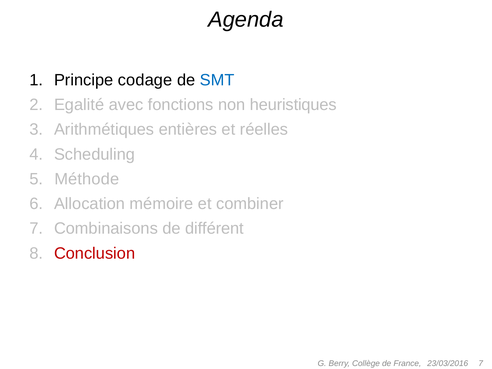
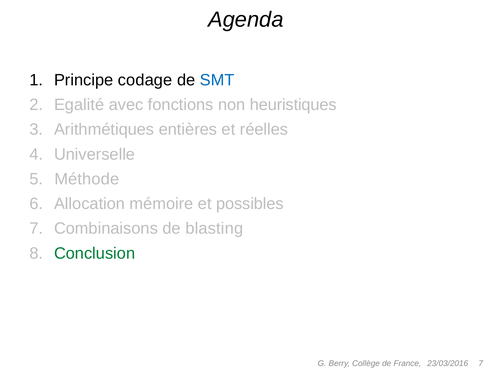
Scheduling: Scheduling -> Universelle
combiner: combiner -> possibles
différent: différent -> blasting
Conclusion colour: red -> green
